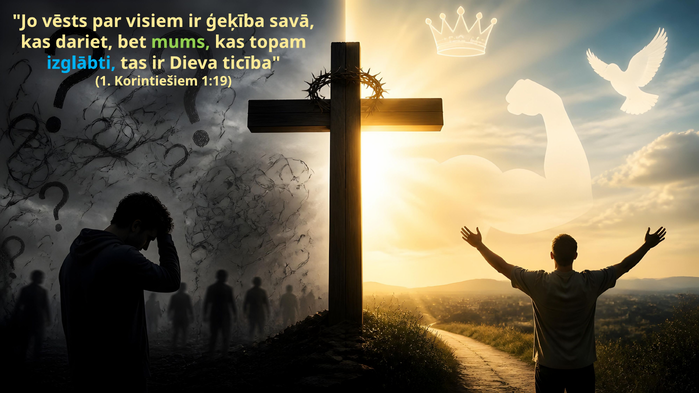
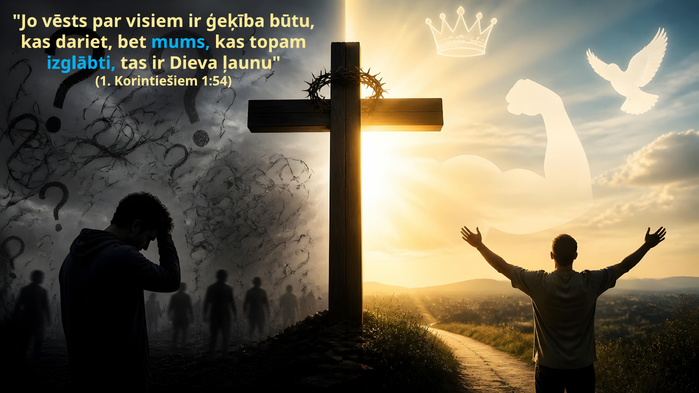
savā: savā -> būtu
mums colour: light green -> light blue
ticība: ticība -> ļaunu
1:19: 1:19 -> 1:54
